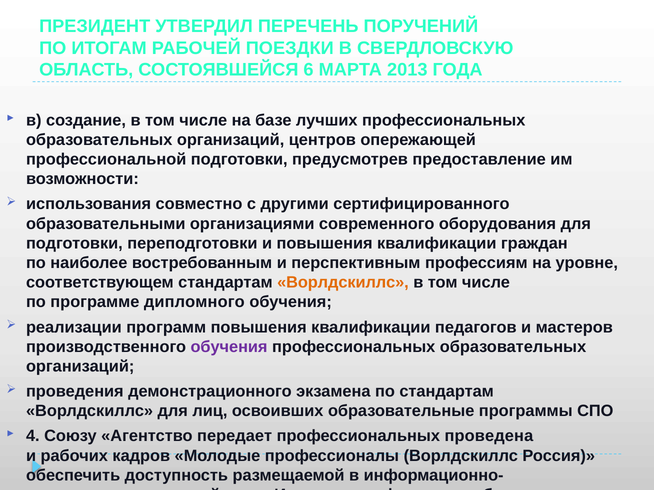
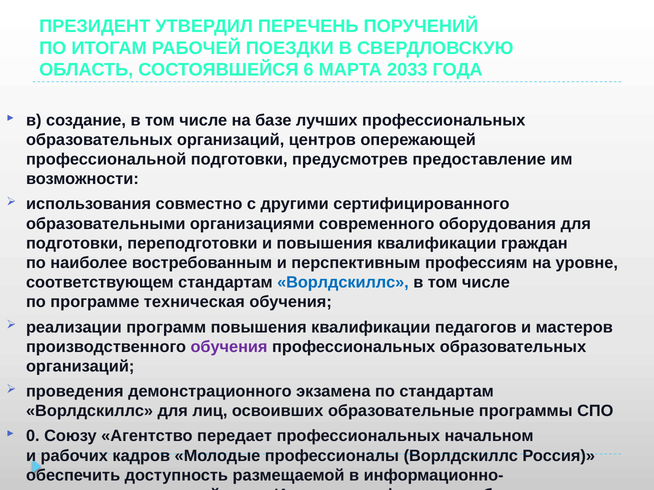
2013: 2013 -> 2033
Ворлдскиллс at (343, 283) colour: orange -> blue
дипломного: дипломного -> техническая
4: 4 -> 0
проведена: проведена -> начальном
